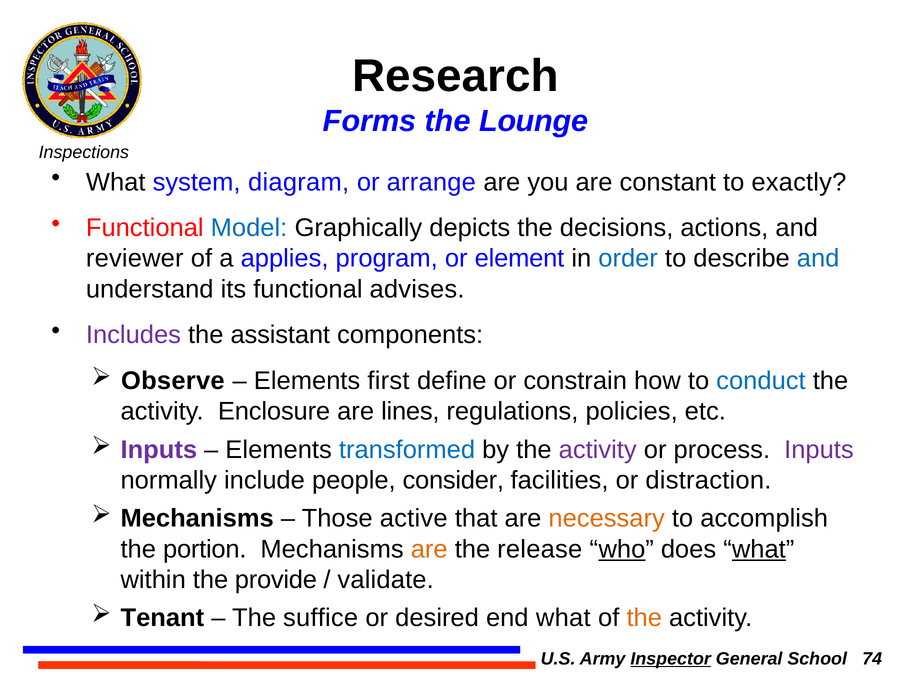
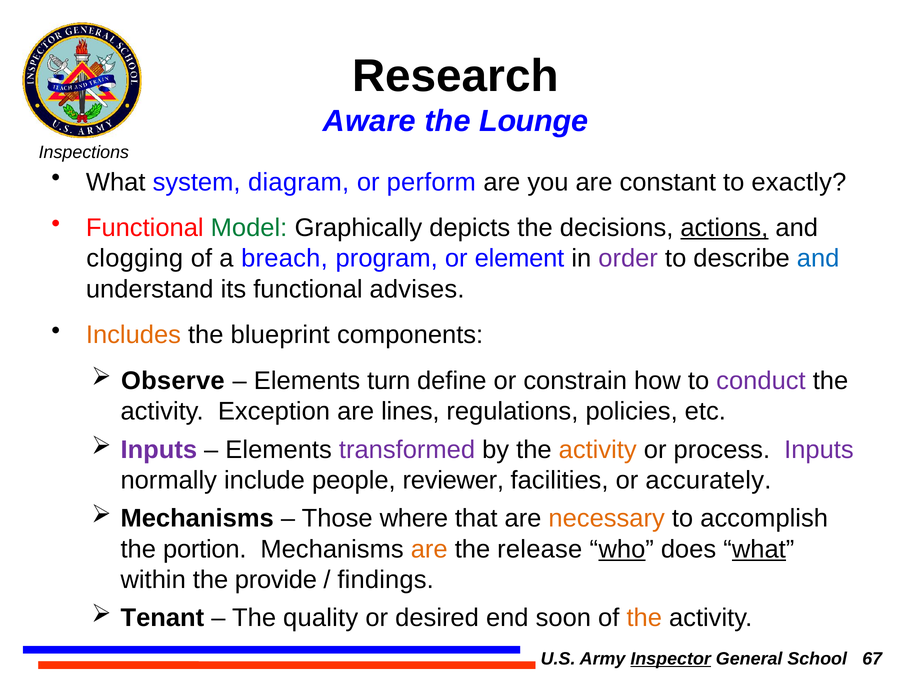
Forms: Forms -> Aware
arrange: arrange -> perform
Model colour: blue -> green
actions underline: none -> present
reviewer: reviewer -> clogging
applies: applies -> breach
order colour: blue -> purple
Includes colour: purple -> orange
assistant: assistant -> blueprint
first: first -> turn
conduct colour: blue -> purple
Enclosure: Enclosure -> Exception
transformed colour: blue -> purple
activity at (598, 450) colour: purple -> orange
consider: consider -> reviewer
distraction: distraction -> accurately
active: active -> where
validate: validate -> findings
suffice: suffice -> quality
end what: what -> soon
74: 74 -> 67
